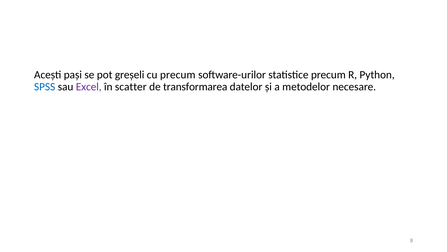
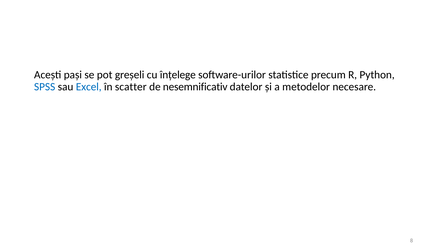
cu precum: precum -> înțelege
Excel colour: purple -> blue
transformarea: transformarea -> nesemnificativ
